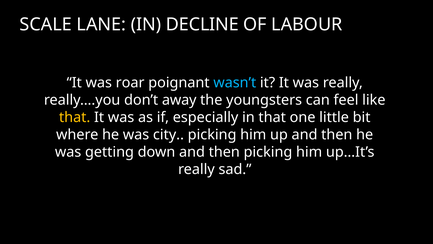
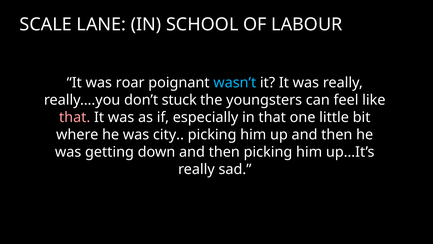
DECLINE: DECLINE -> SCHOOL
away: away -> stuck
that at (75, 117) colour: yellow -> pink
